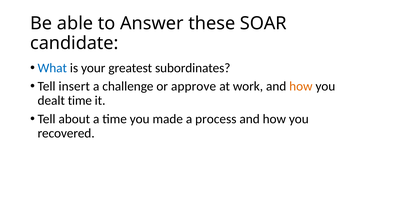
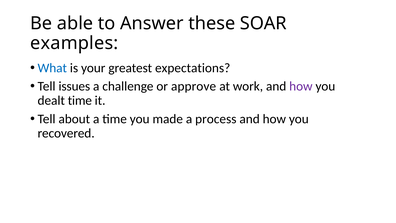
candidate: candidate -> examples
subordinates: subordinates -> expectations
insert: insert -> issues
how at (301, 86) colour: orange -> purple
